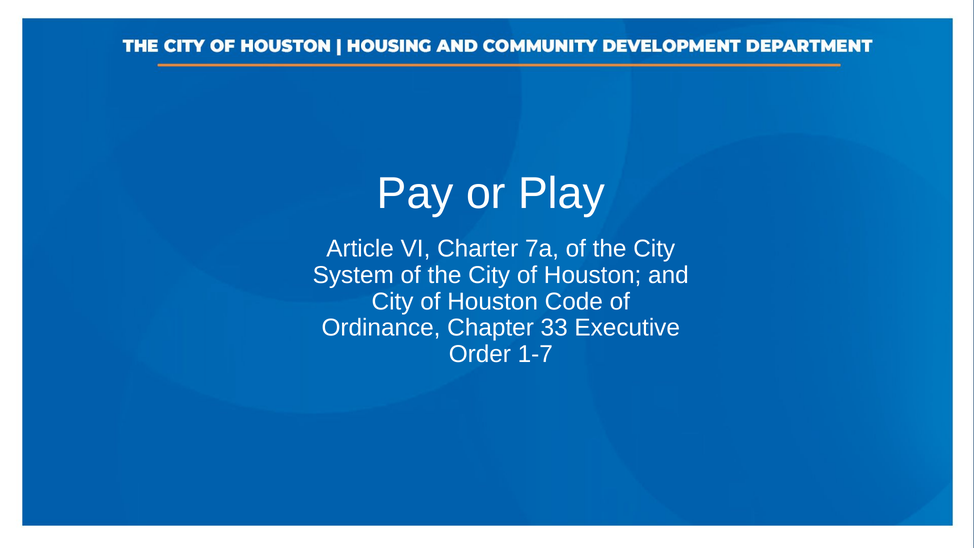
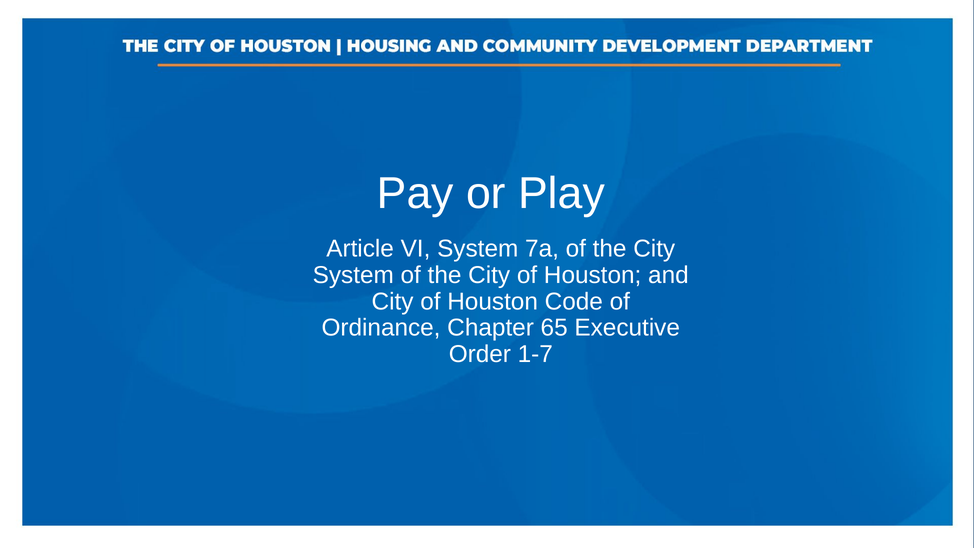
VI Charter: Charter -> System
33: 33 -> 65
